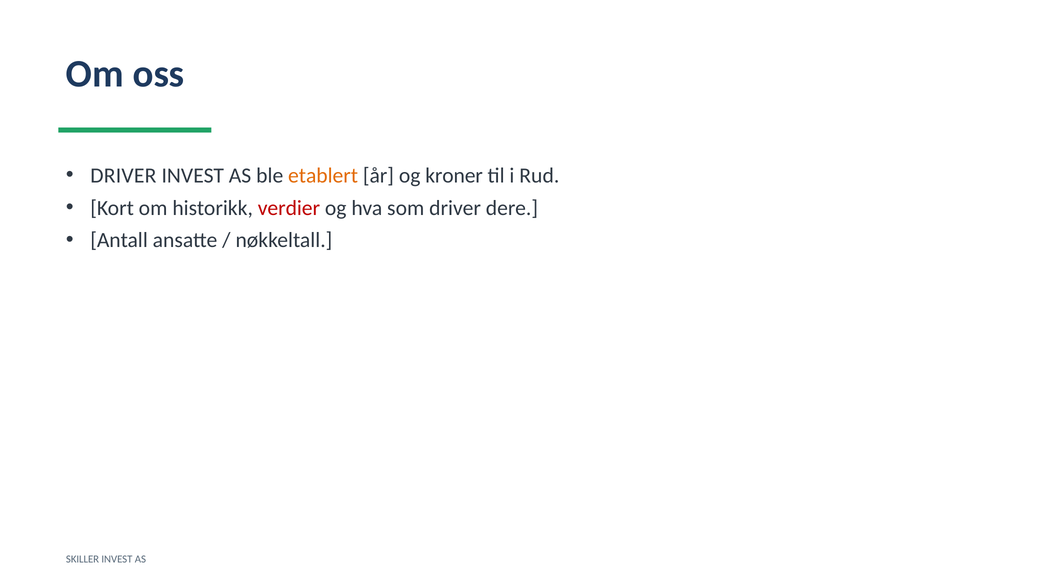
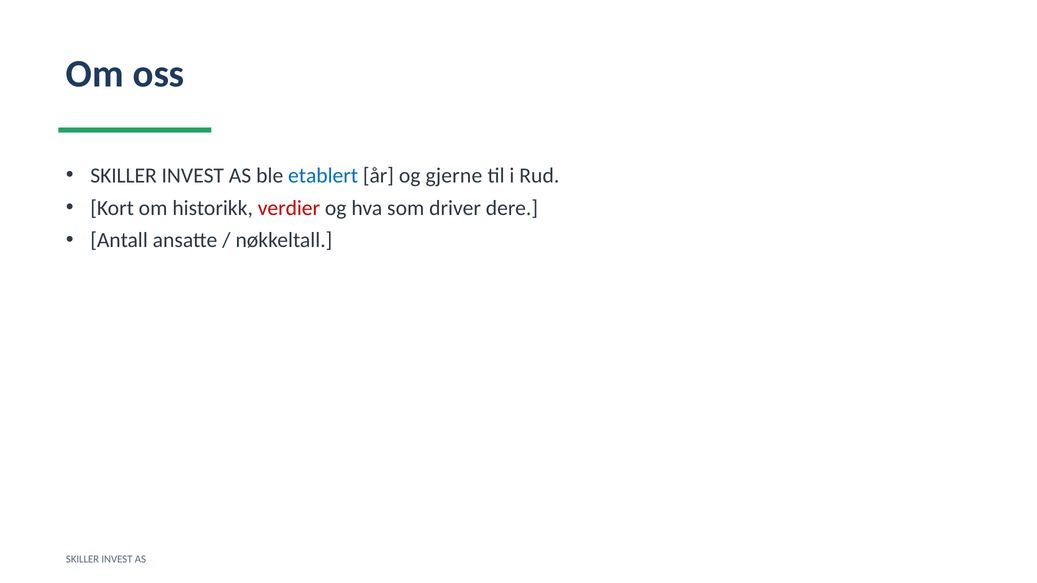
DRIVER at (123, 176): DRIVER -> SKILLER
etablert colour: orange -> blue
kroner: kroner -> gjerne
